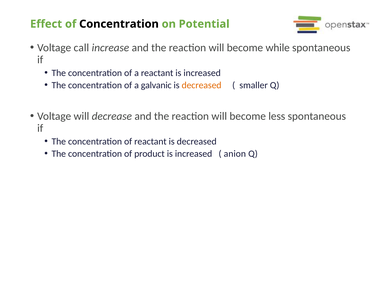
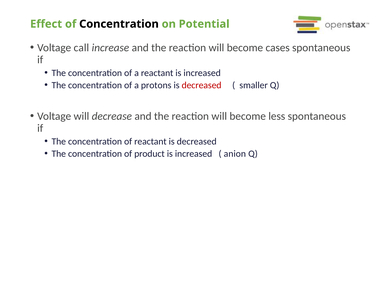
while: while -> cases
galvanic: galvanic -> protons
decreased at (202, 85) colour: orange -> red
